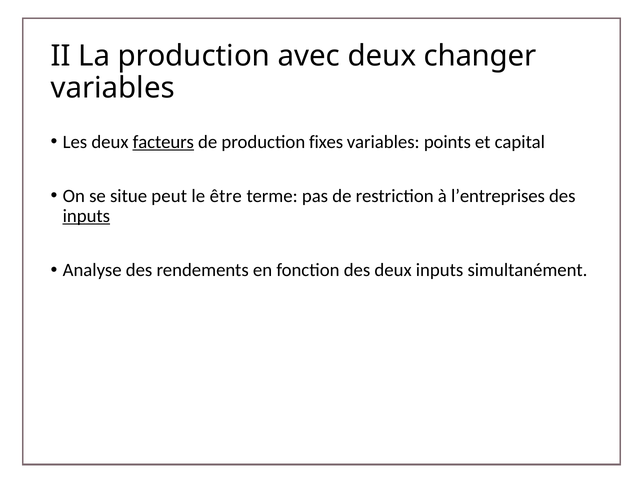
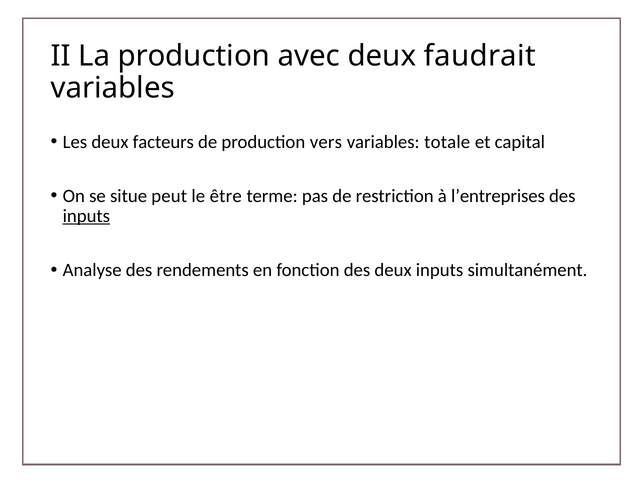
changer: changer -> faudrait
facteurs underline: present -> none
fixes: fixes -> vers
points: points -> totale
